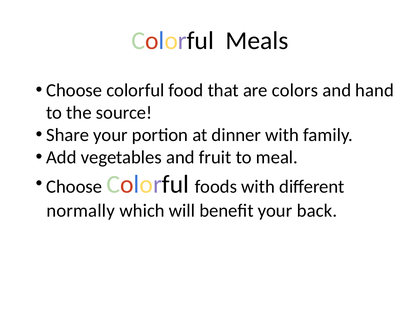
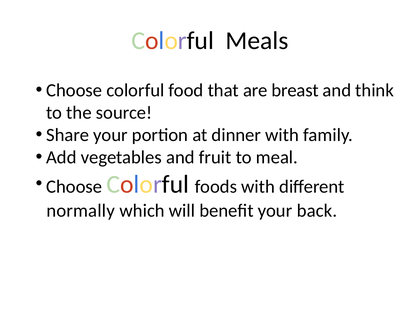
colors: colors -> breast
hand: hand -> think
